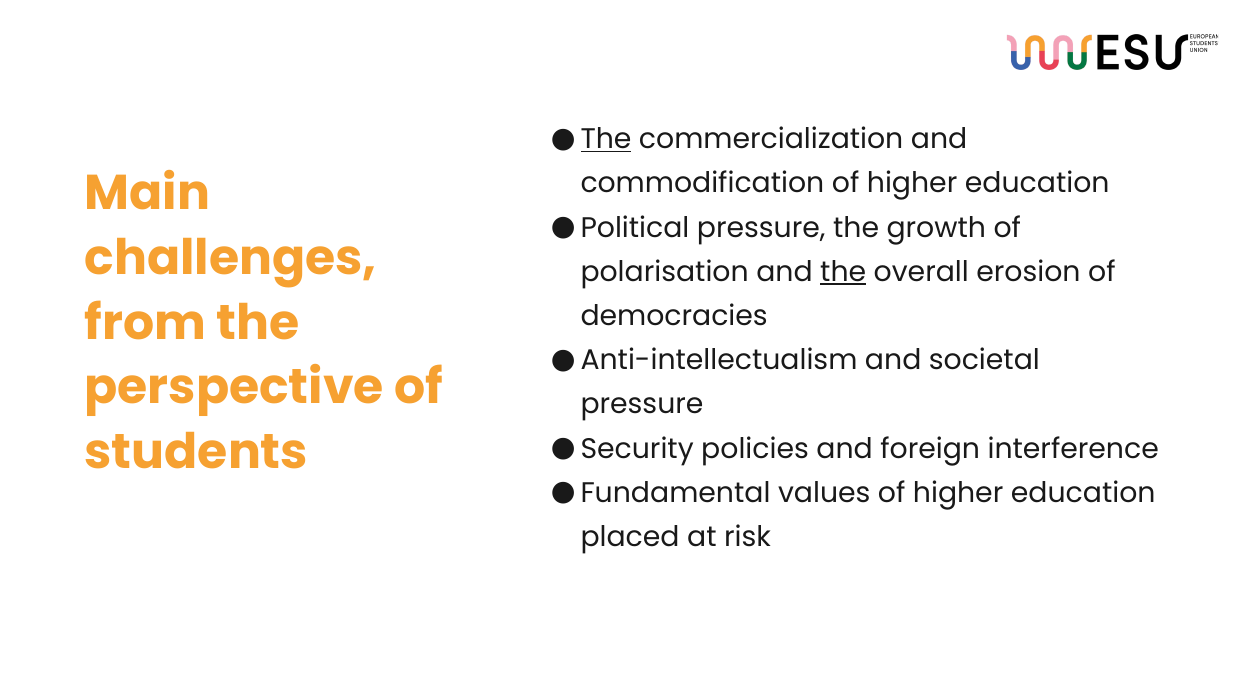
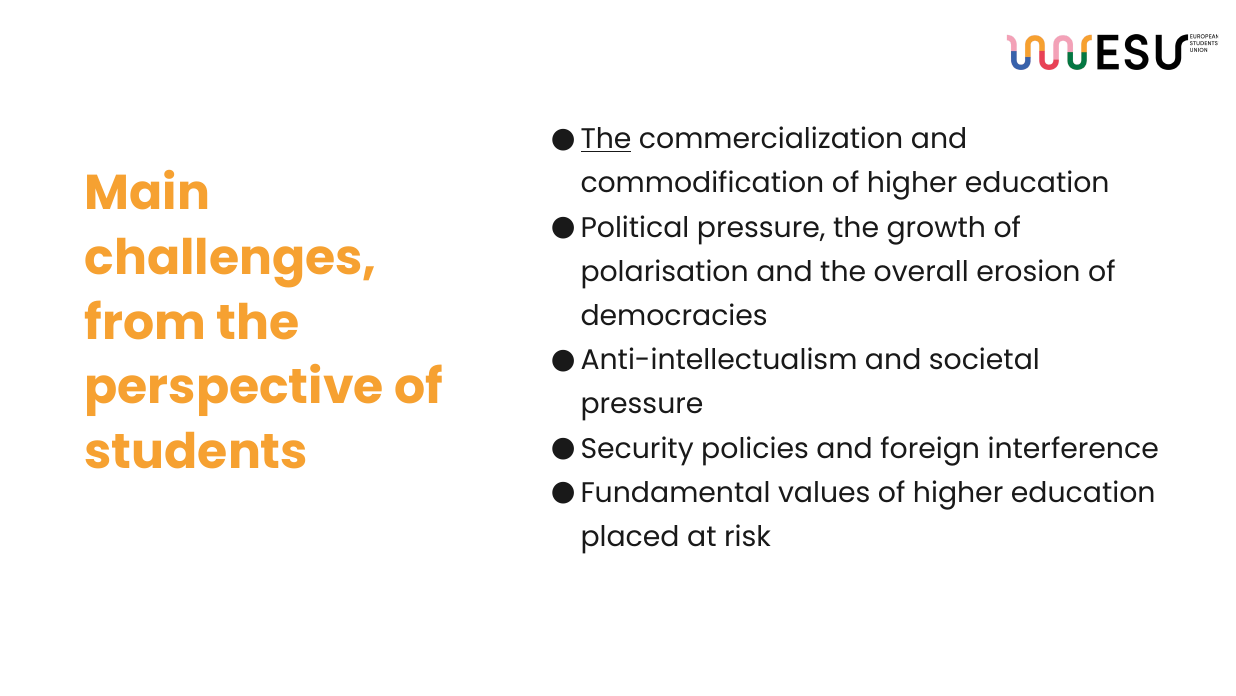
the at (843, 272) underline: present -> none
